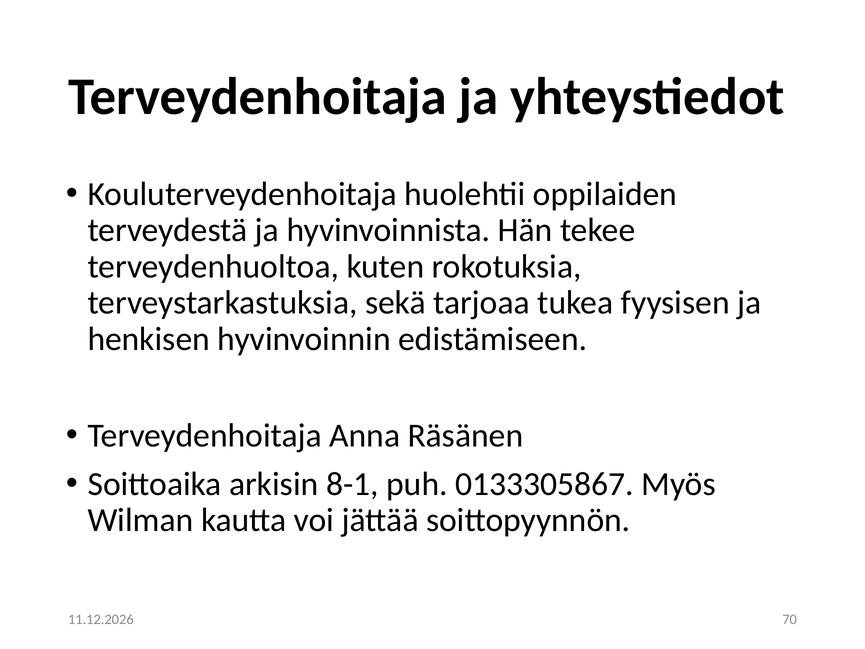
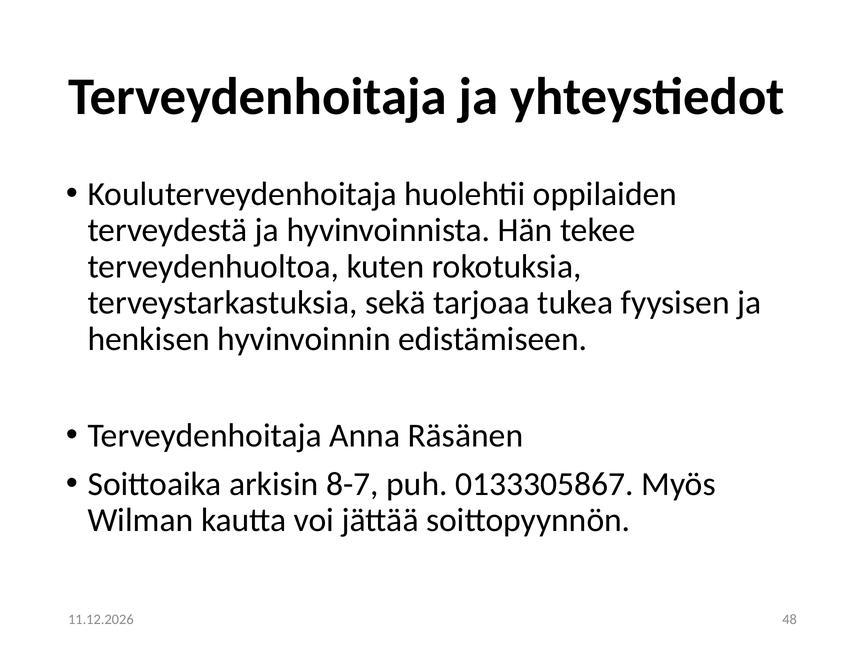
8-1: 8-1 -> 8-7
70: 70 -> 48
